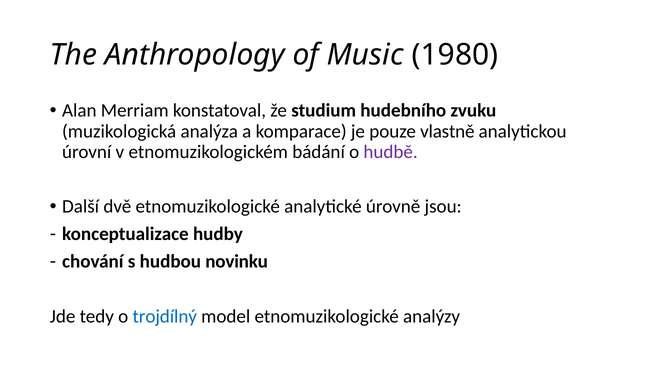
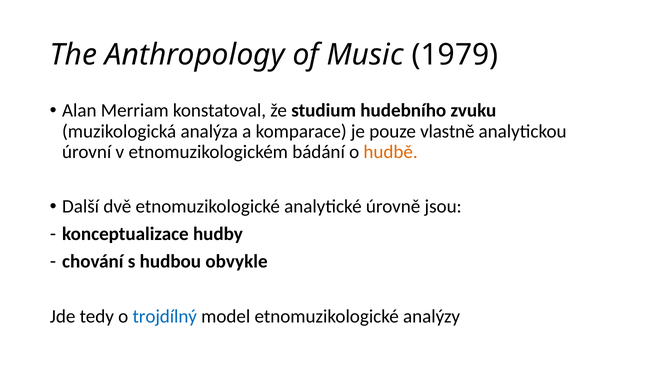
1980: 1980 -> 1979
hudbě colour: purple -> orange
novinku: novinku -> obvykle
